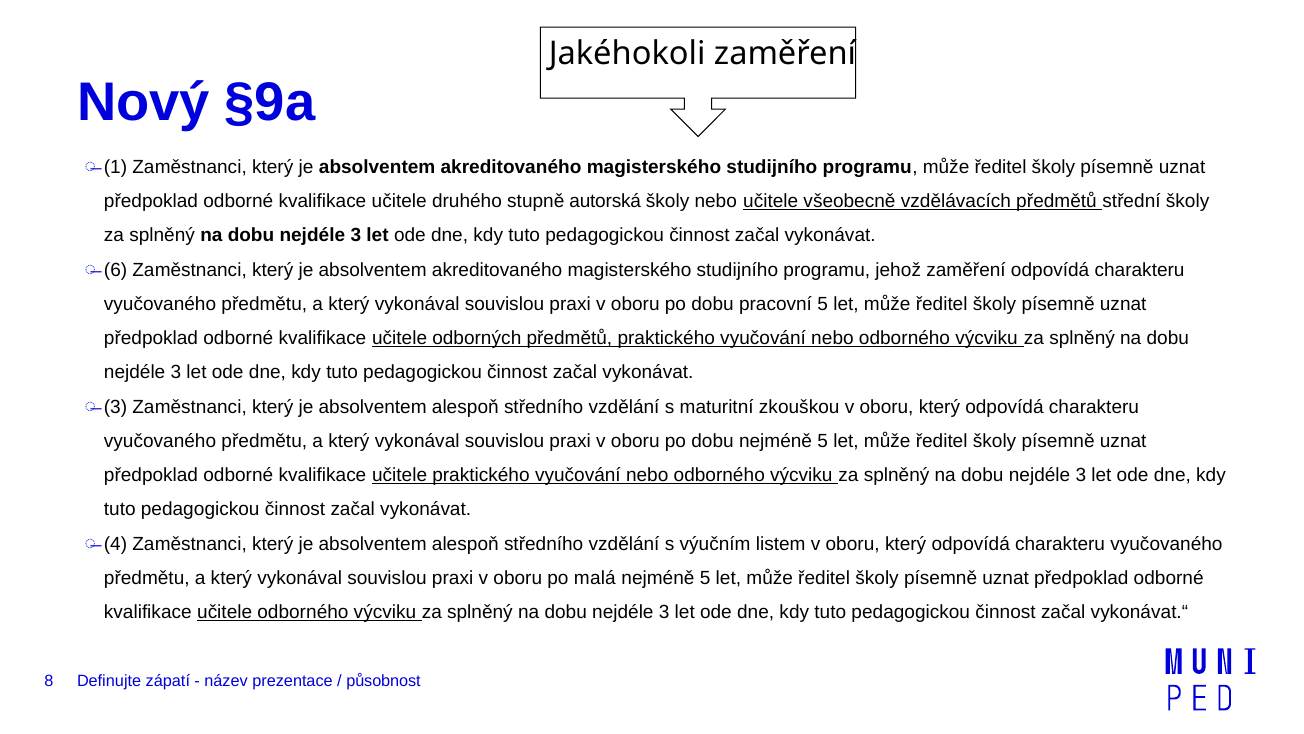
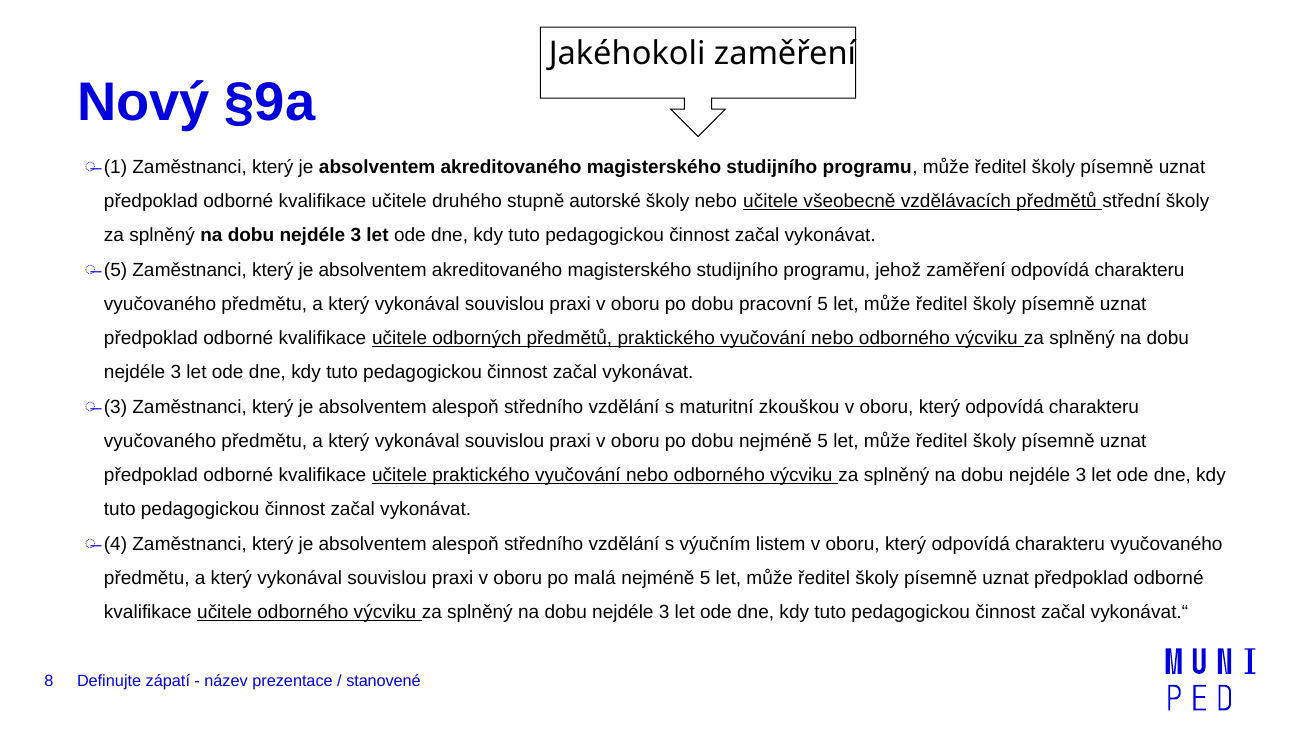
autorská: autorská -> autorské
6 at (116, 270): 6 -> 5
působnost: působnost -> stanovené
